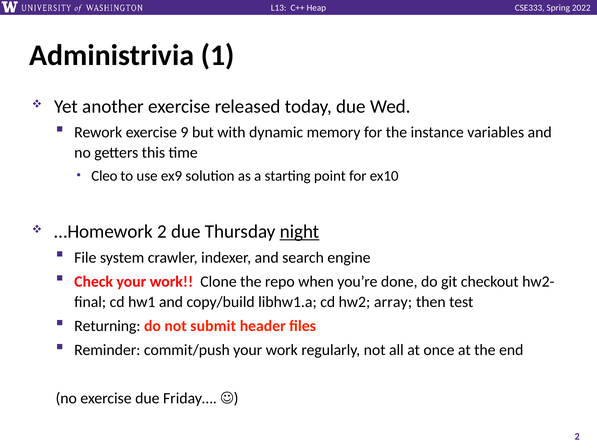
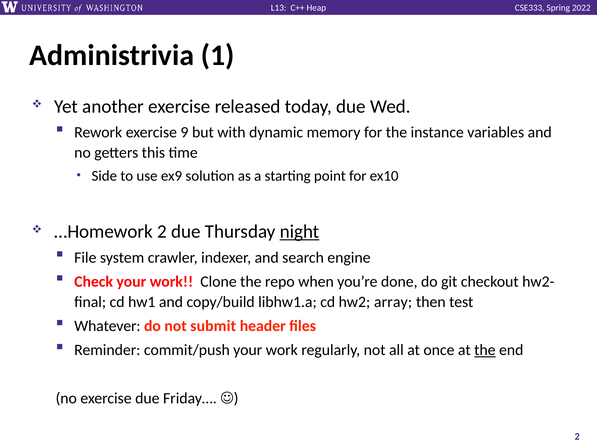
Cleo: Cleo -> Side
Returning: Returning -> Whatever
the at (485, 350) underline: none -> present
